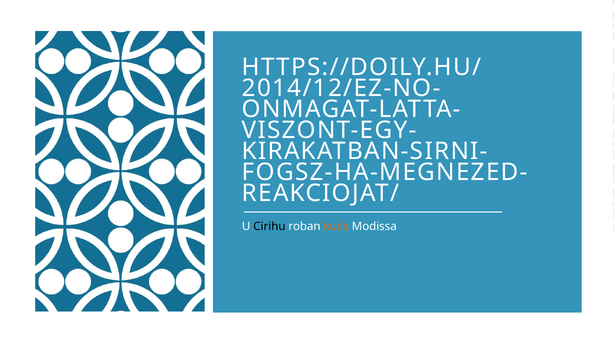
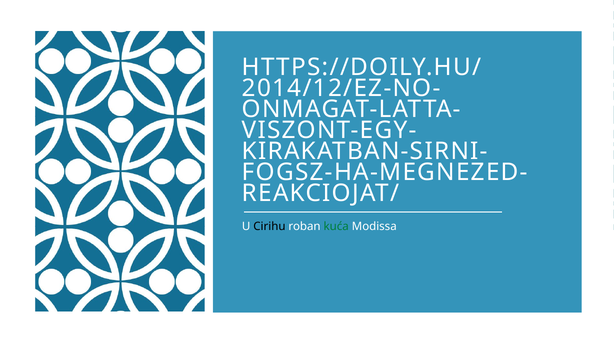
kuća colour: orange -> green
